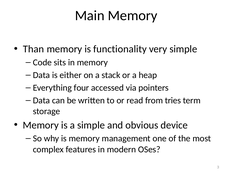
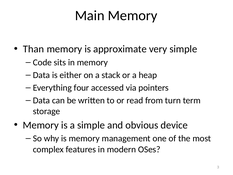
functionality: functionality -> approximate
tries: tries -> turn
